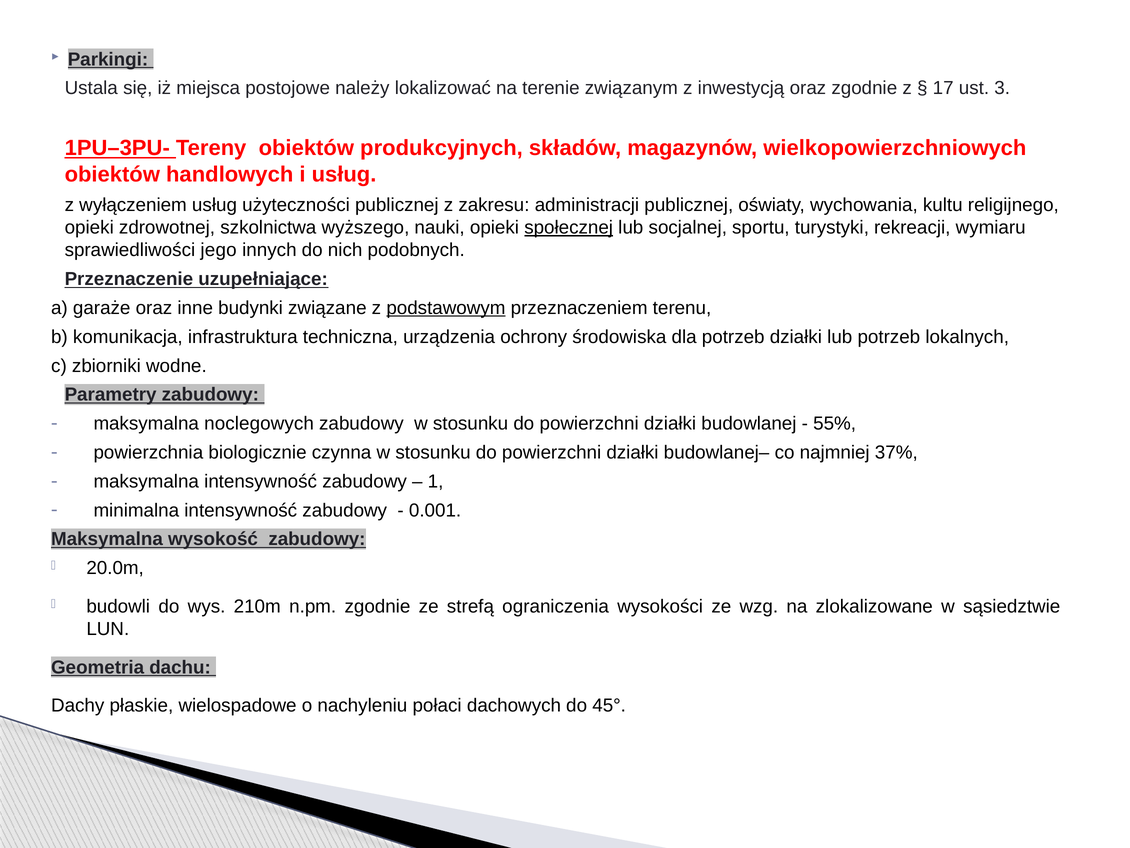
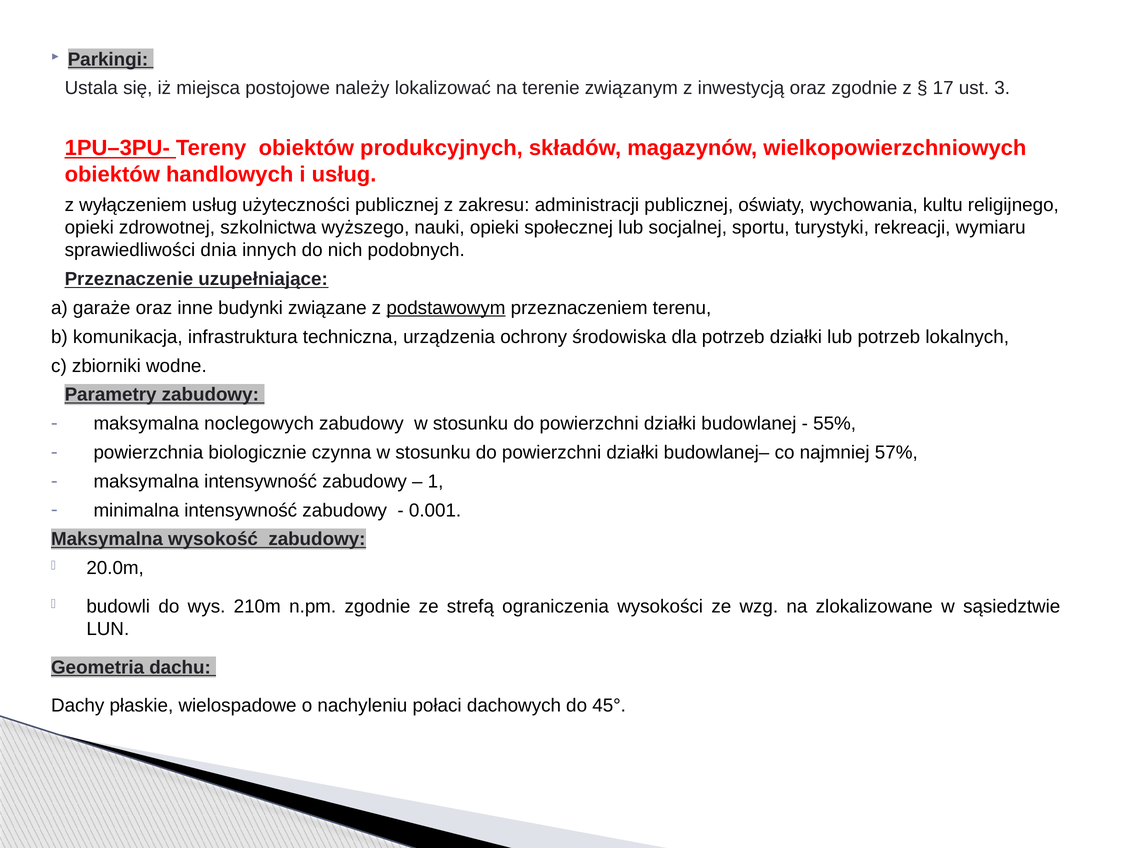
społecznej underline: present -> none
jego: jego -> dnia
37%: 37% -> 57%
